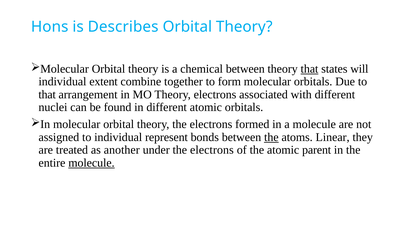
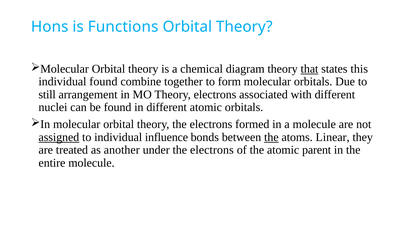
Describes: Describes -> Functions
chemical between: between -> diagram
will: will -> this
individual extent: extent -> found
that at (47, 94): that -> still
assigned underline: none -> present
represent: represent -> influence
molecule at (91, 162) underline: present -> none
